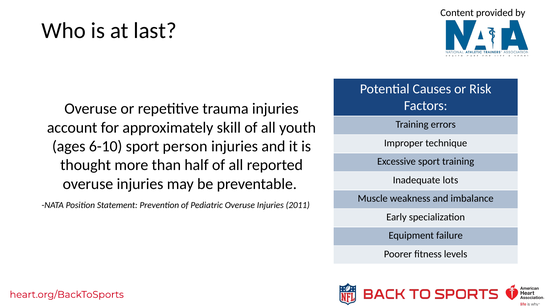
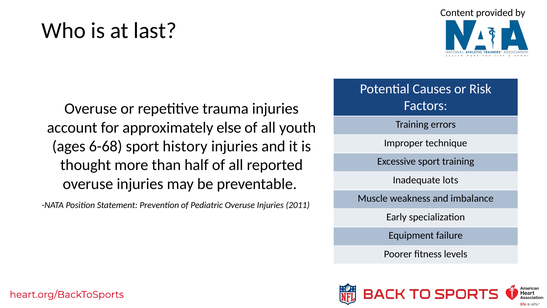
skill: skill -> else
6-10: 6-10 -> 6-68
person: person -> history
